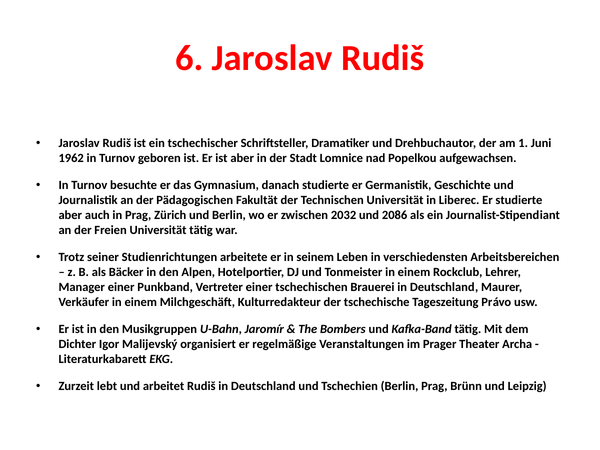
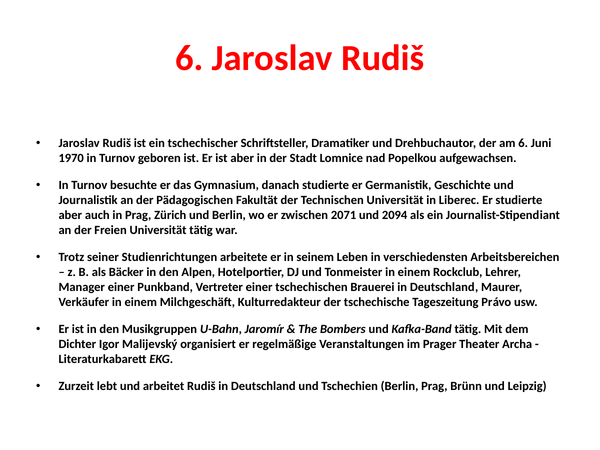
am 1: 1 -> 6
1962: 1962 -> 1970
2032: 2032 -> 2071
2086: 2086 -> 2094
